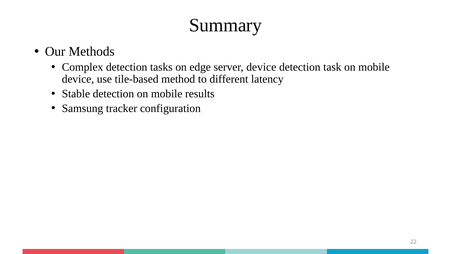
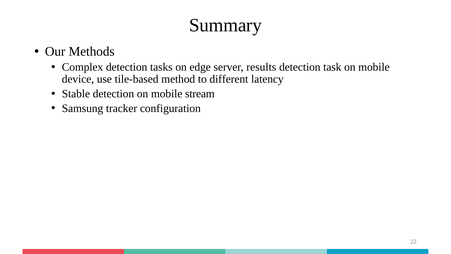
server device: device -> results
results: results -> stream
